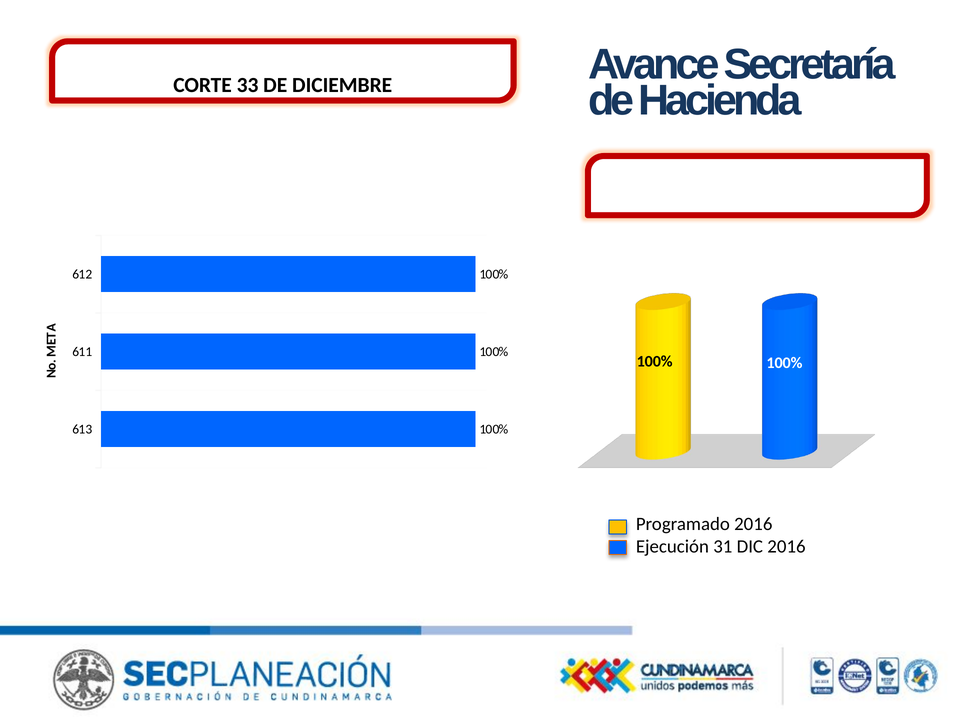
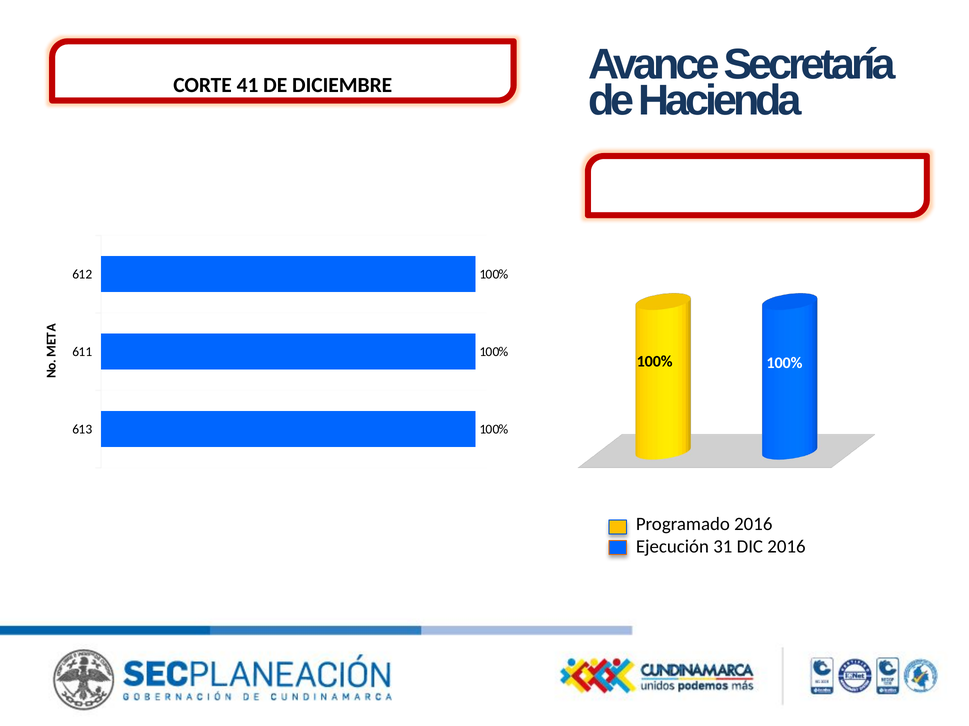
33: 33 -> 41
